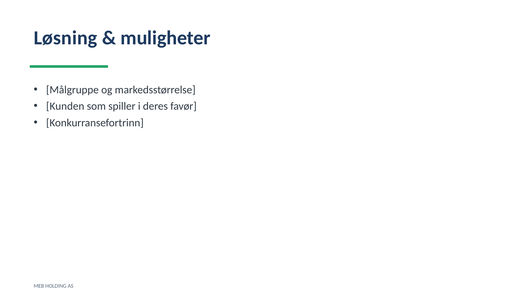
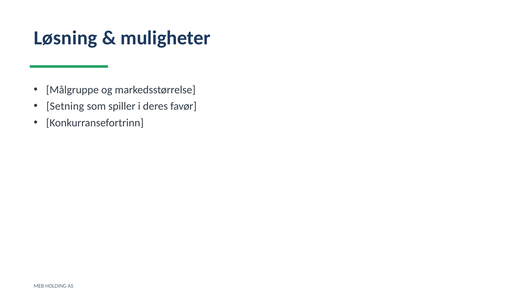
Kunden: Kunden -> Setning
